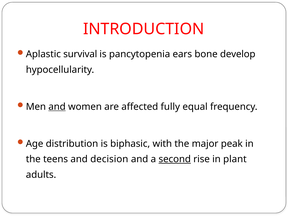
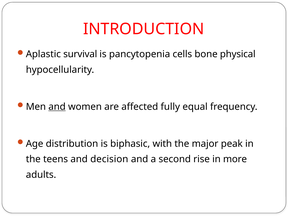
ears: ears -> cells
develop: develop -> physical
second underline: present -> none
plant: plant -> more
